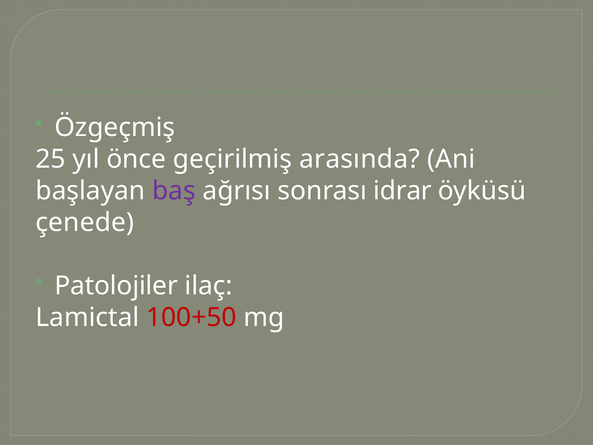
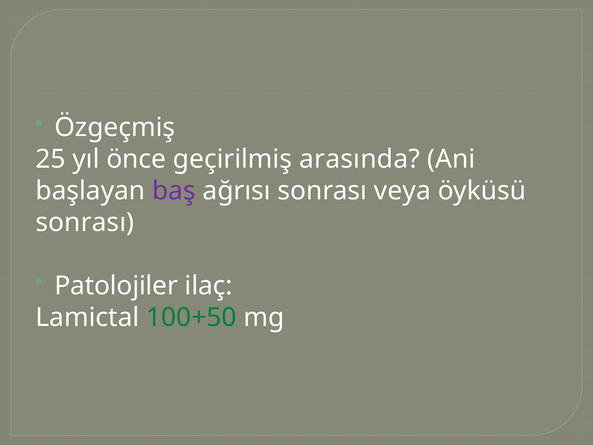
idrar: idrar -> veya
çenede at (85, 222): çenede -> sonrası
100+50 colour: red -> green
